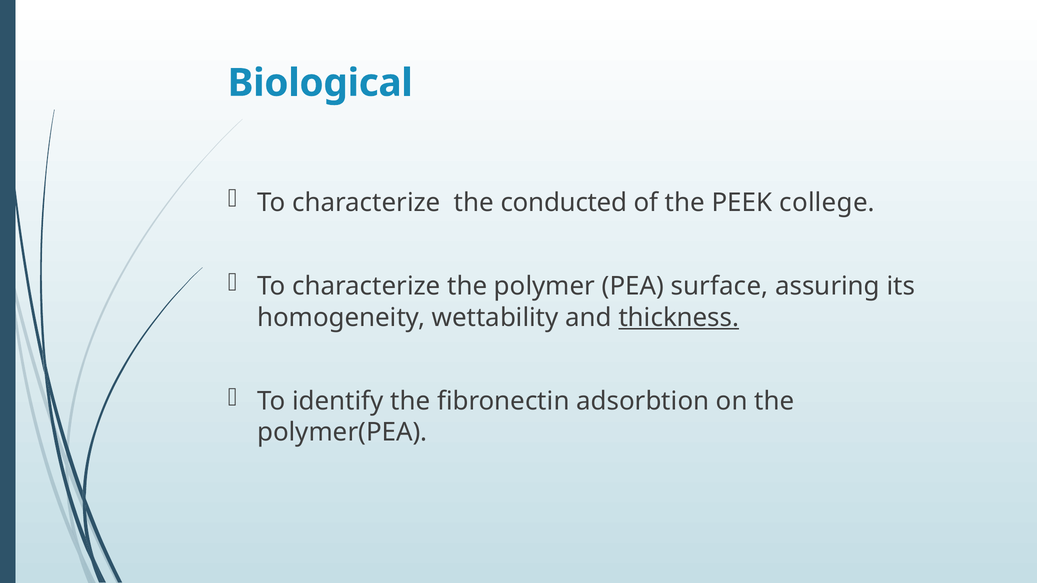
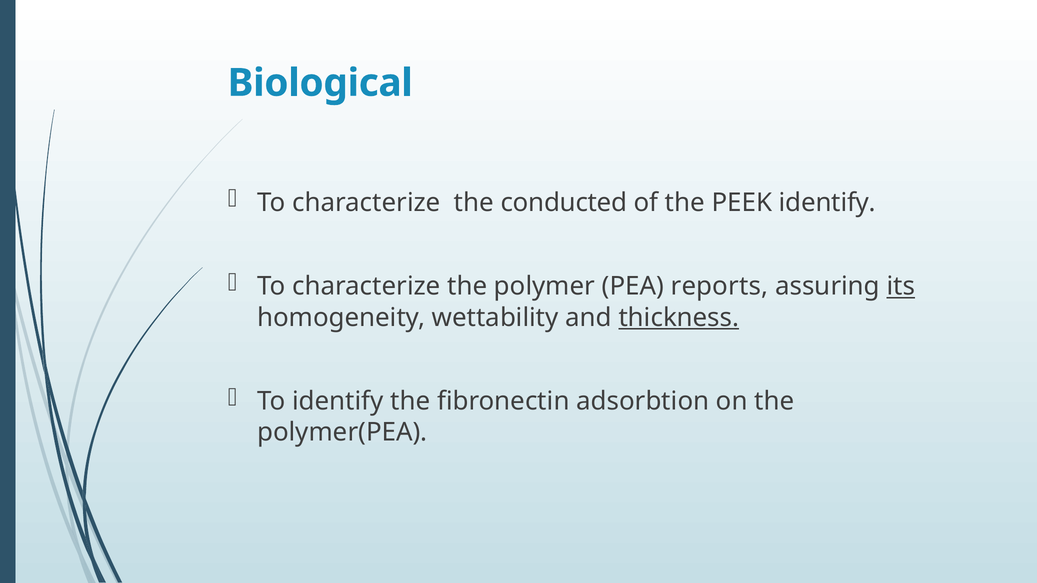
PEEK college: college -> identify
surface: surface -> reports
its underline: none -> present
